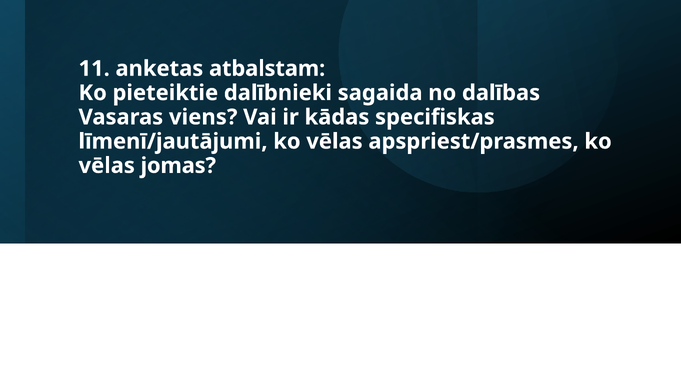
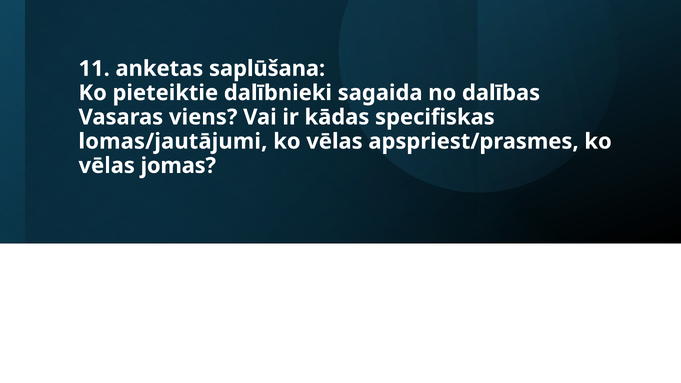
atbalstam: atbalstam -> saplūšana
līmenī/jautājumi: līmenī/jautājumi -> lomas/jautājumi
